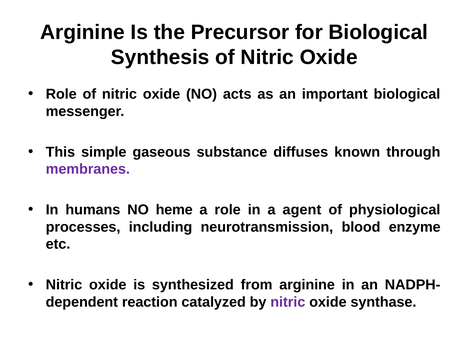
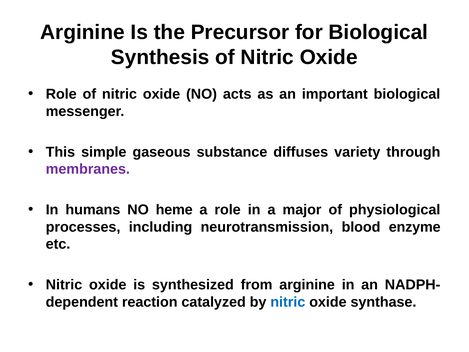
known: known -> variety
agent: agent -> major
nitric at (288, 302) colour: purple -> blue
